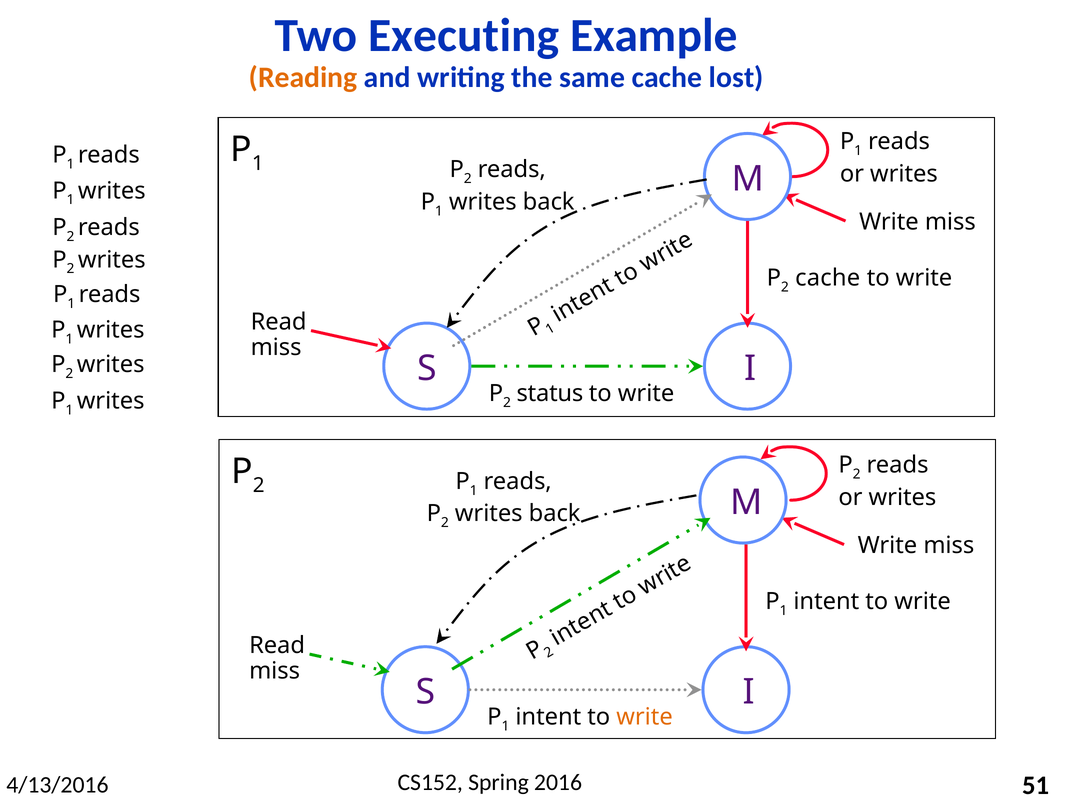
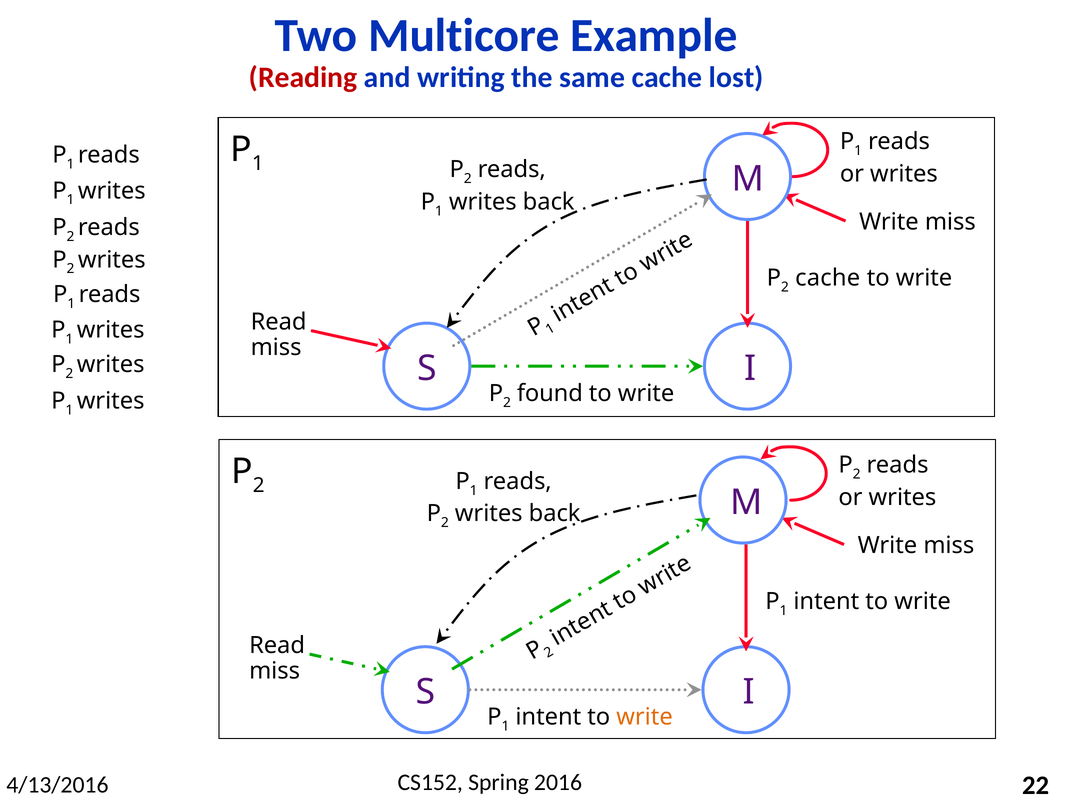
Executing: Executing -> Multicore
Reading colour: orange -> red
status: status -> found
51: 51 -> 22
